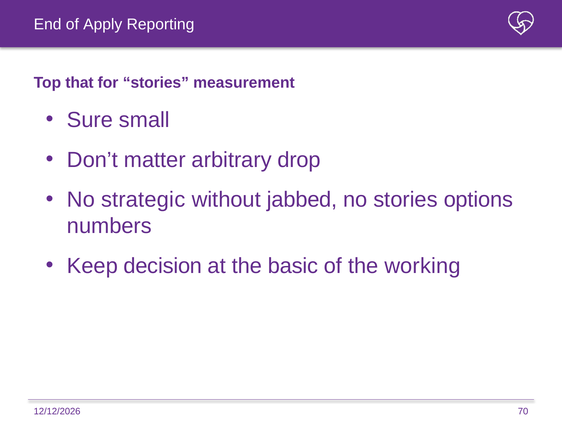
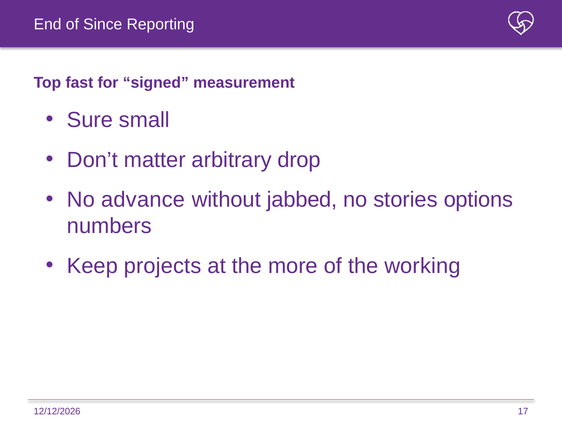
Apply: Apply -> Since
that: that -> fast
for stories: stories -> signed
strategic: strategic -> advance
decision: decision -> projects
basic: basic -> more
70: 70 -> 17
